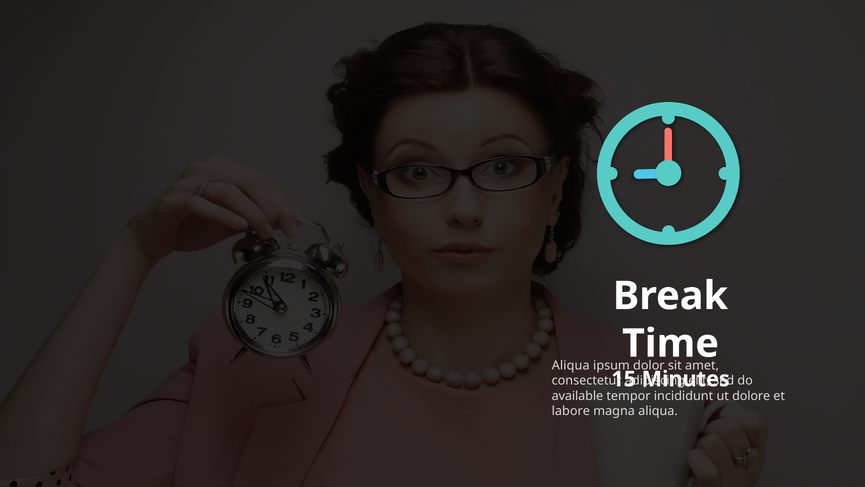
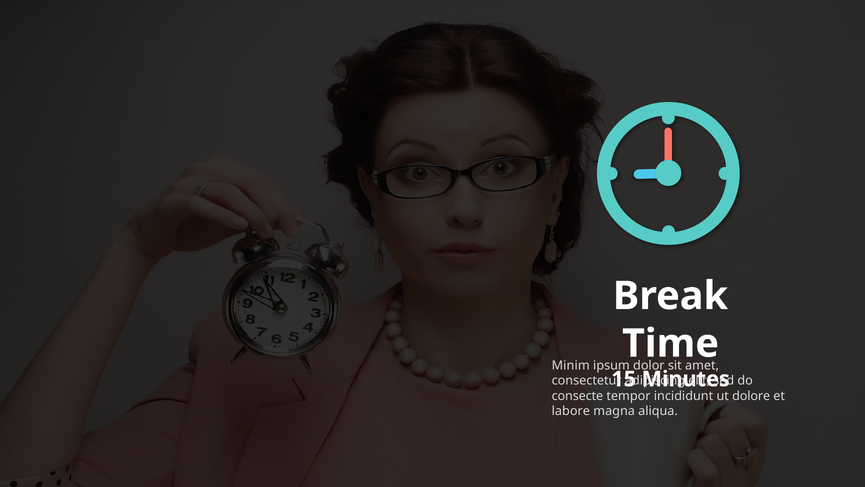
Aliqua at (571, 365): Aliqua -> Minim
available: available -> consecte
